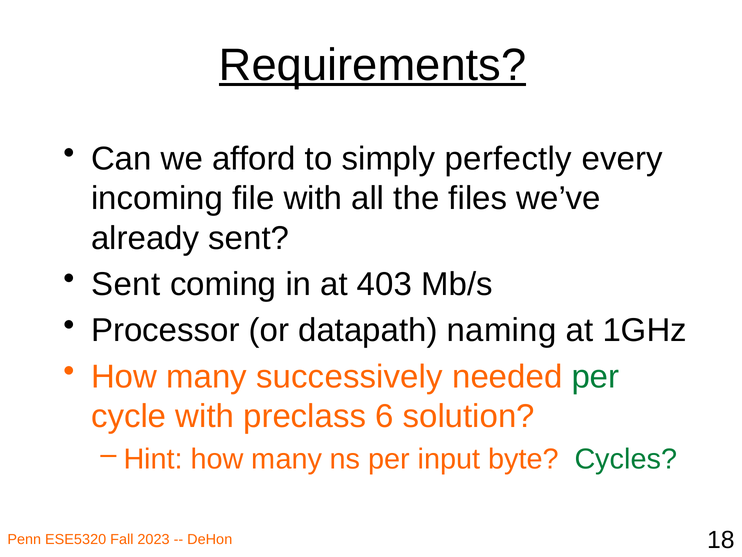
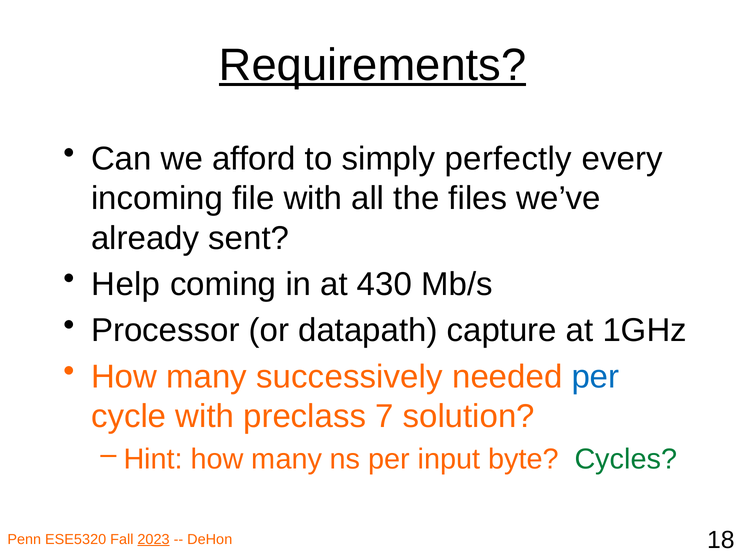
Sent at (126, 284): Sent -> Help
403: 403 -> 430
naming: naming -> capture
per at (595, 376) colour: green -> blue
6: 6 -> 7
2023 underline: none -> present
